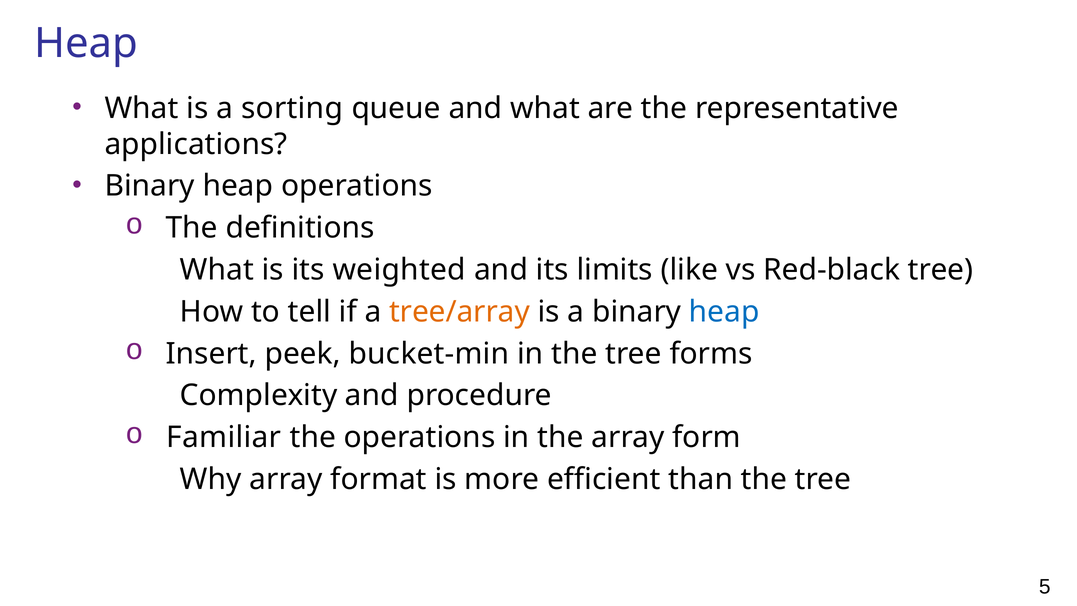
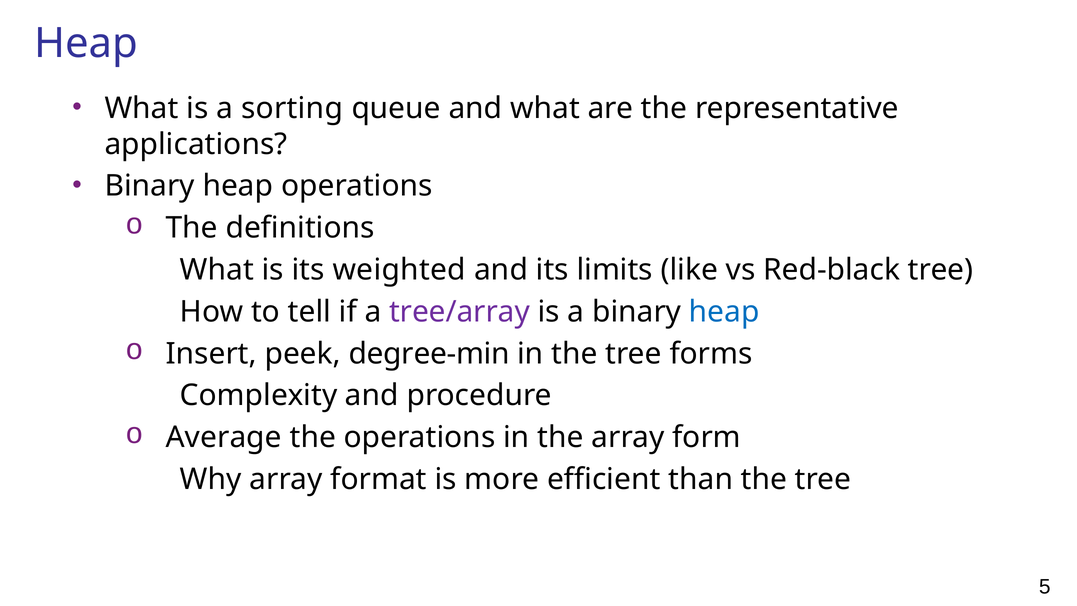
tree/array colour: orange -> purple
bucket-min: bucket-min -> degree-min
Familiar: Familiar -> Average
